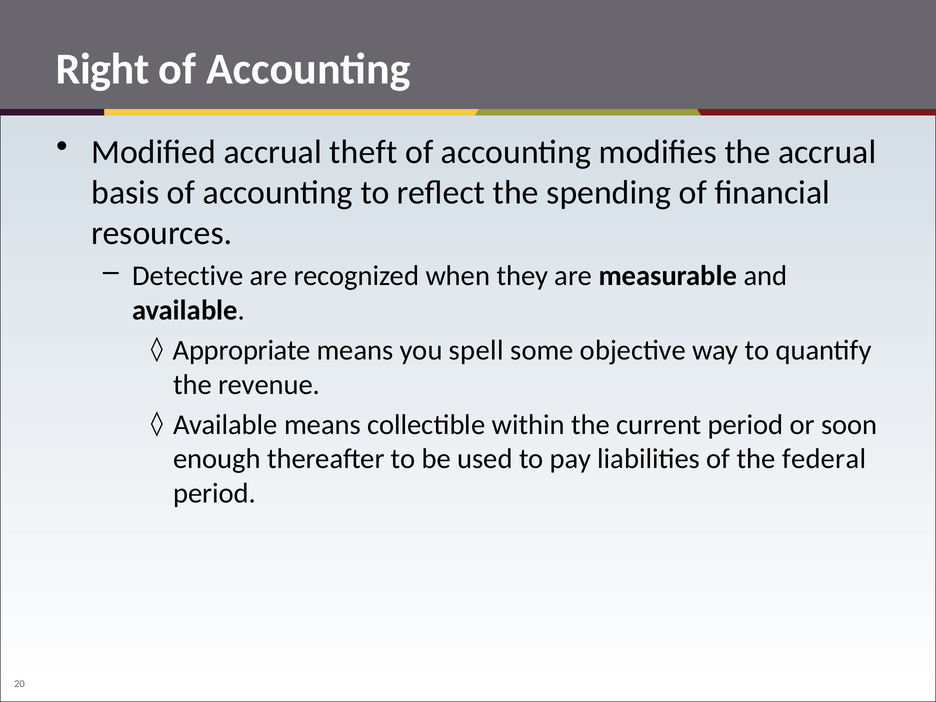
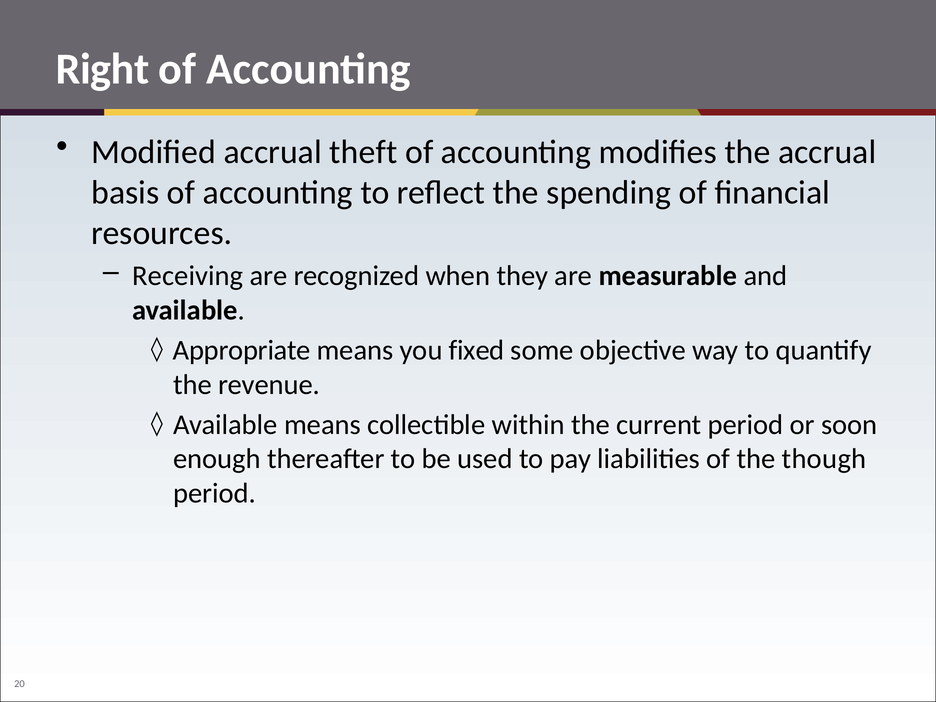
Detective: Detective -> Receiving
spell: spell -> fixed
federal: federal -> though
